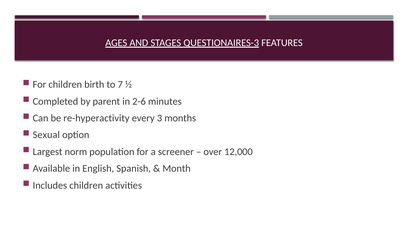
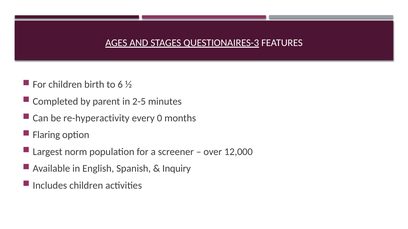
7: 7 -> 6
2-6: 2-6 -> 2-5
3: 3 -> 0
Sexual: Sexual -> Flaring
Month: Month -> Inquiry
